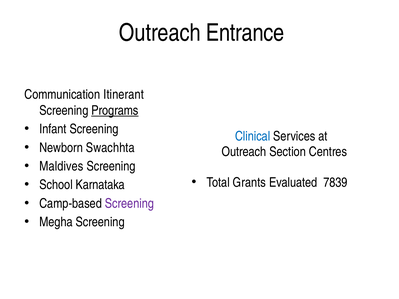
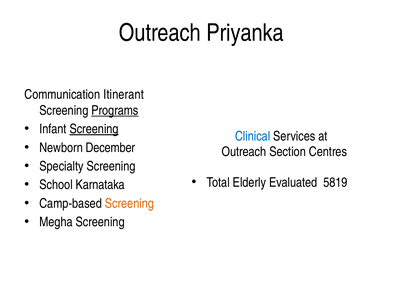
Entrance: Entrance -> Priyanka
Screening at (94, 129) underline: none -> present
Swachhta: Swachhta -> December
Maldives: Maldives -> Specialty
Grants: Grants -> Elderly
7839: 7839 -> 5819
Screening at (129, 204) colour: purple -> orange
